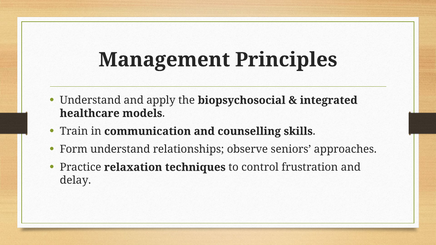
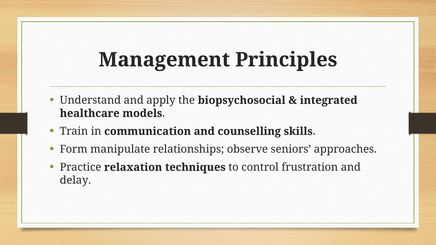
Form understand: understand -> manipulate
